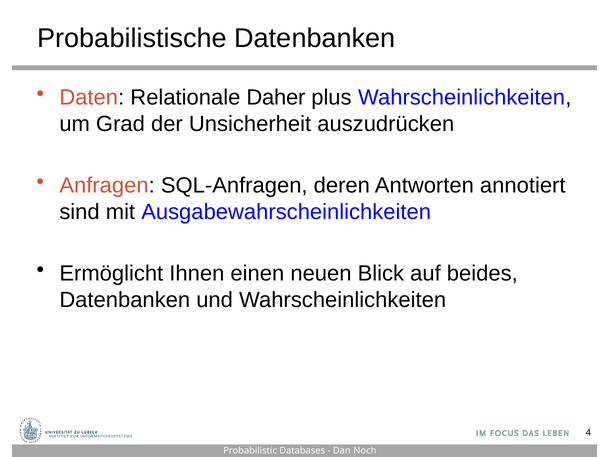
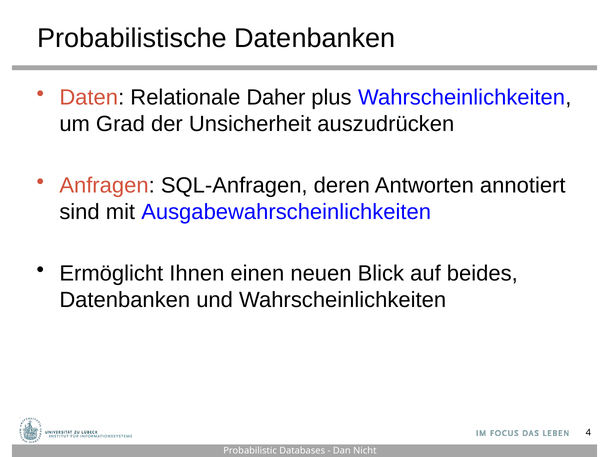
Noch: Noch -> Nicht
